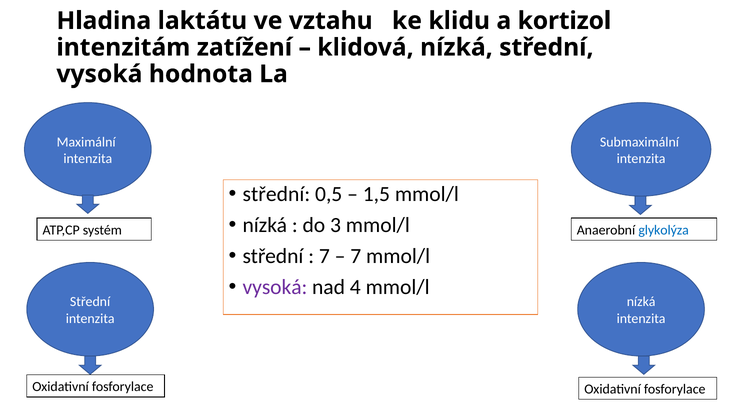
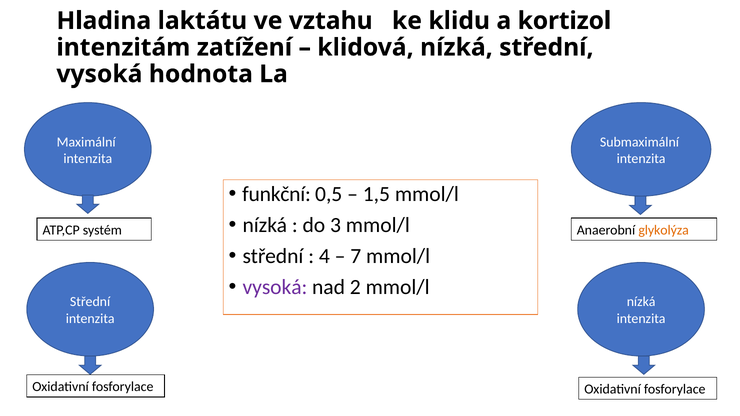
střední at (276, 194): střední -> funkční
glykolýza colour: blue -> orange
7 at (324, 256): 7 -> 4
4: 4 -> 2
